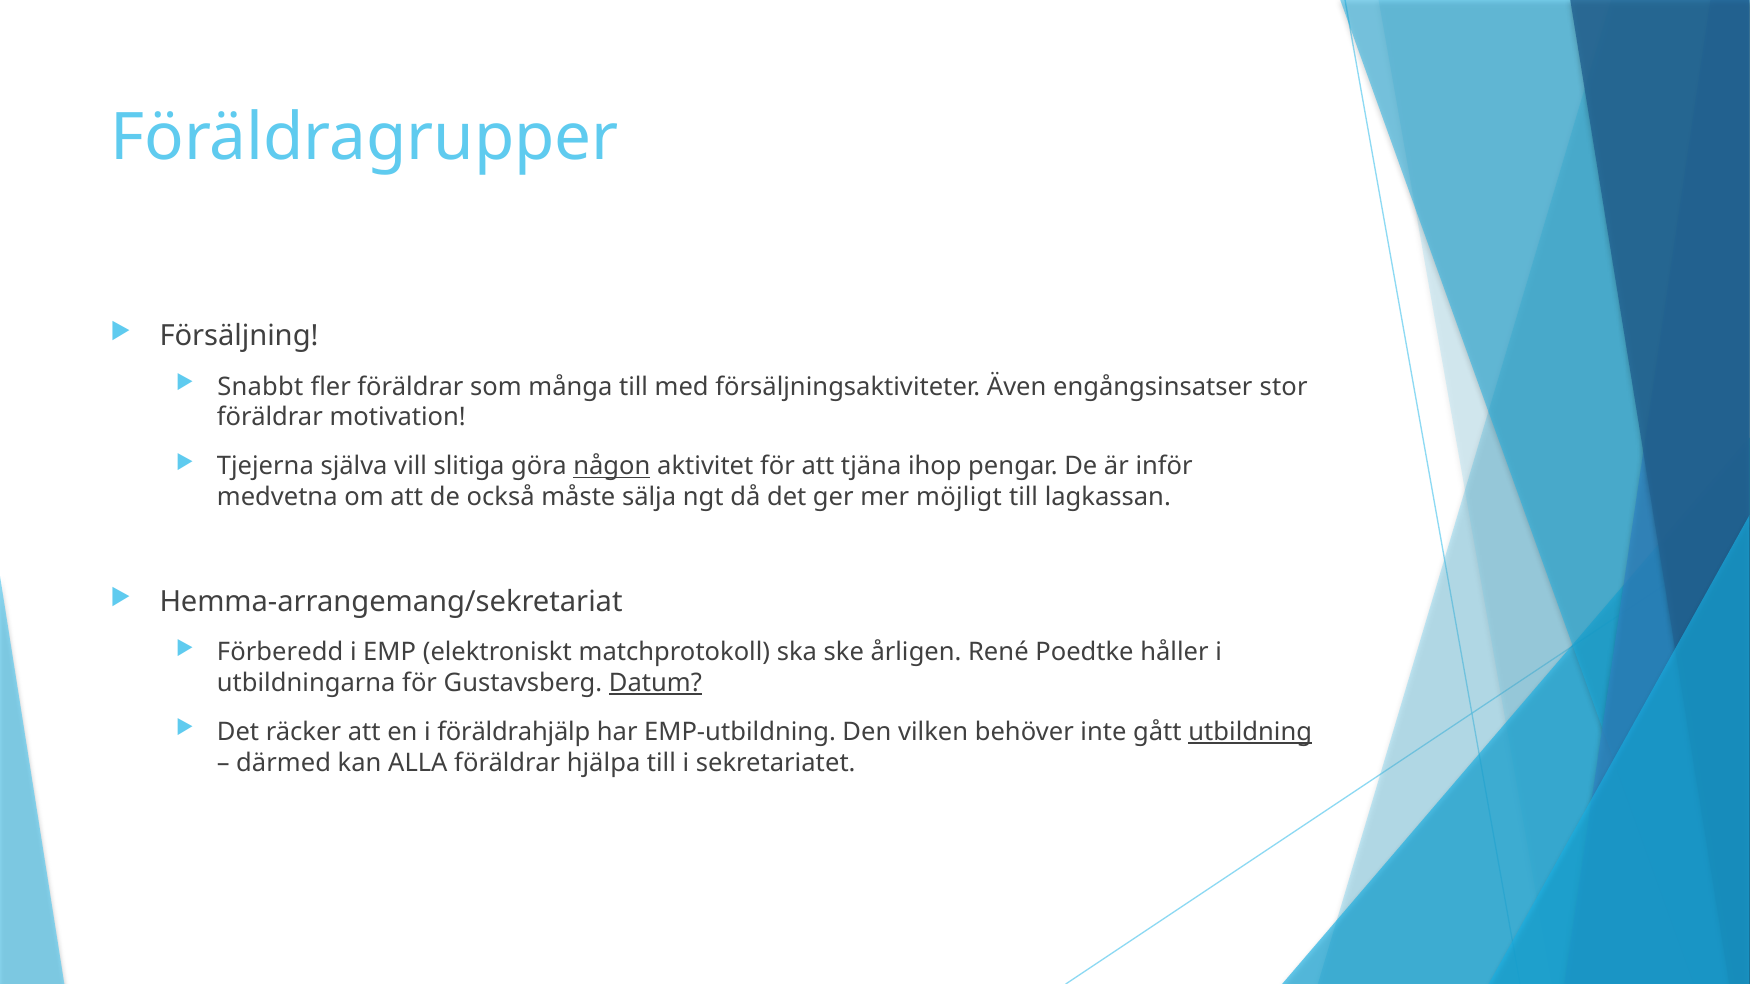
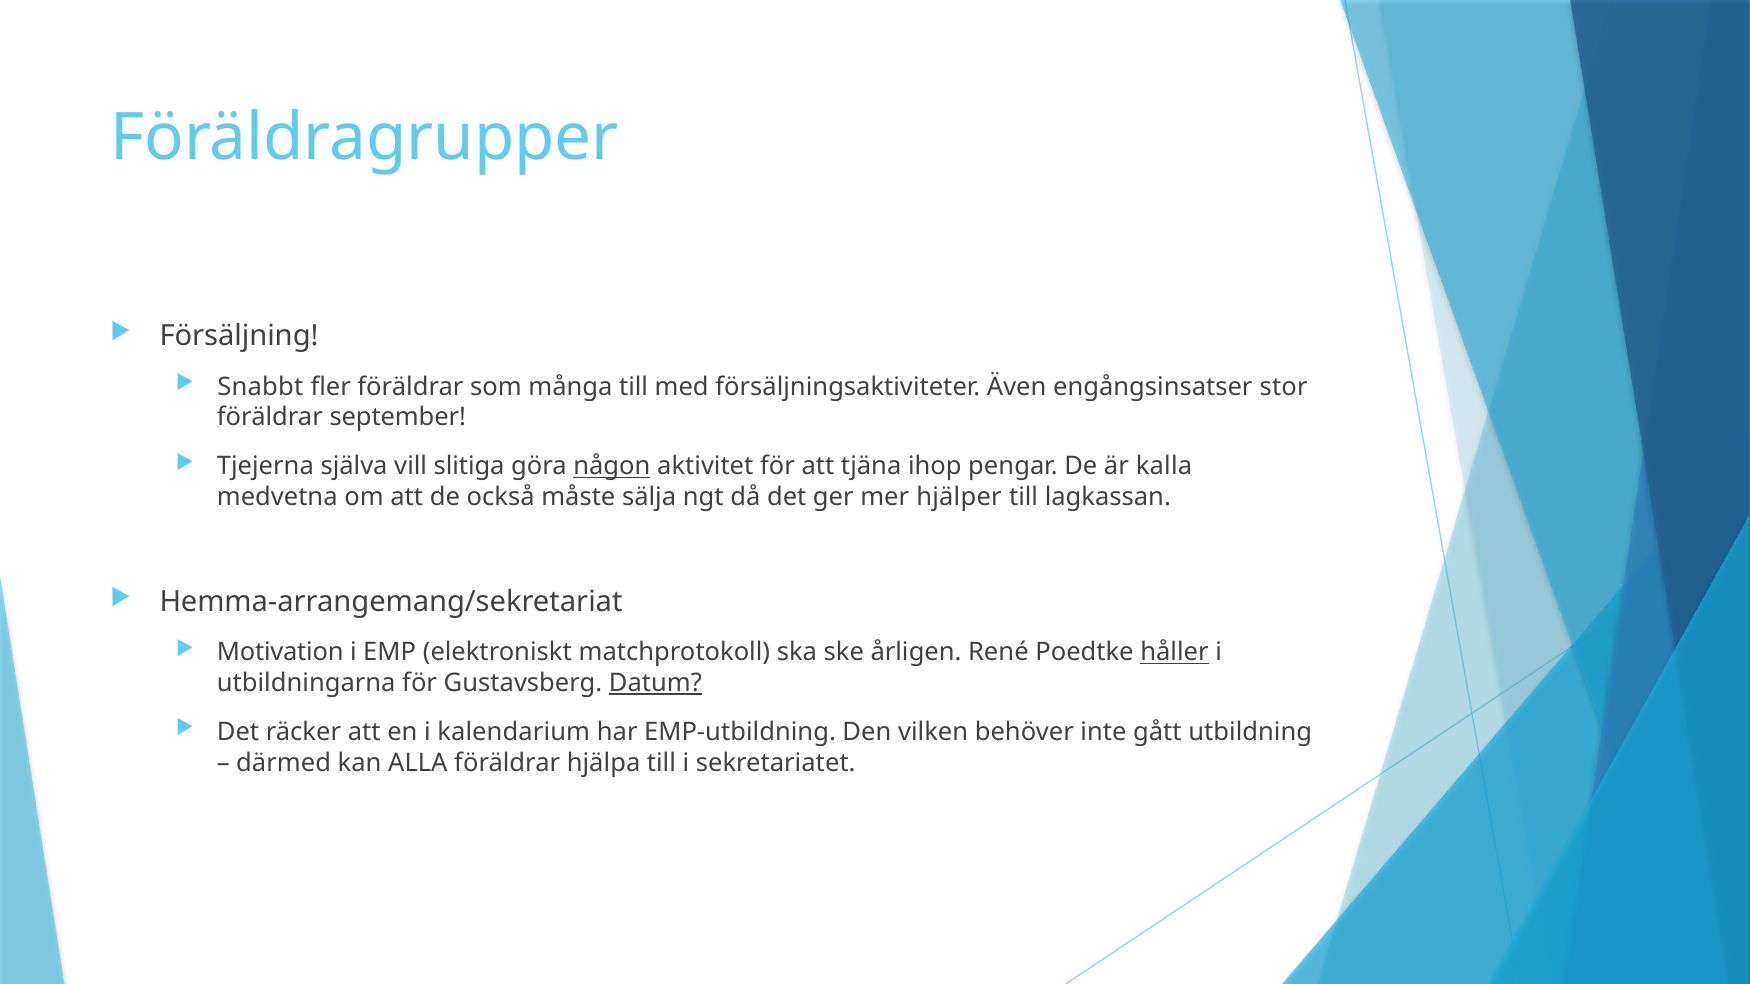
motivation: motivation -> september
inför: inför -> kalla
möjligt: möjligt -> hjälper
Förberedd: Förberedd -> Motivation
håller underline: none -> present
föräldrahjälp: föräldrahjälp -> kalendarium
utbildning underline: present -> none
